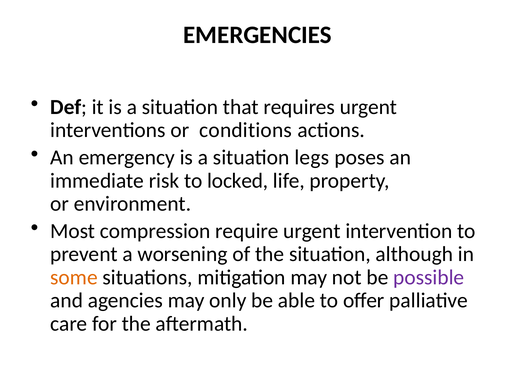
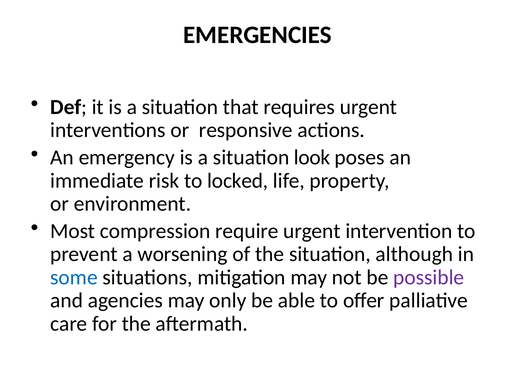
conditions: conditions -> responsive
legs: legs -> look
some colour: orange -> blue
